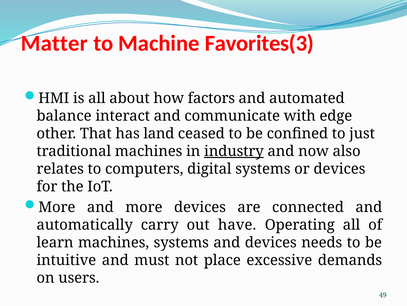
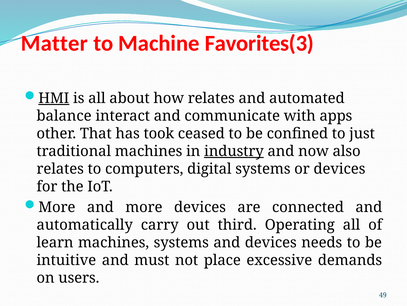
HMI underline: none -> present
how factors: factors -> relates
edge: edge -> apps
land: land -> took
have: have -> third
